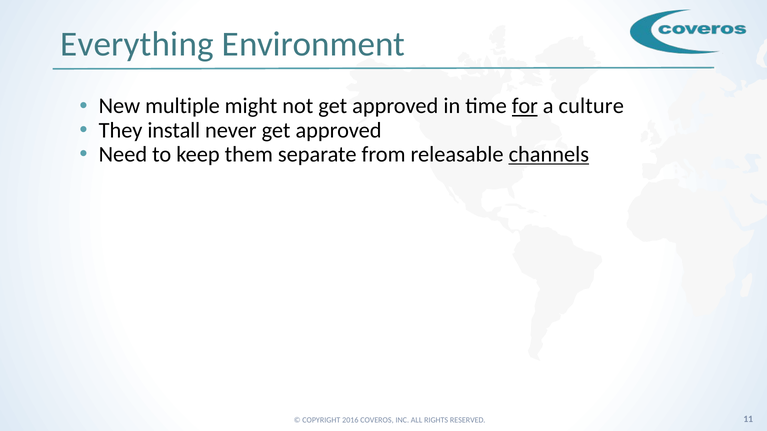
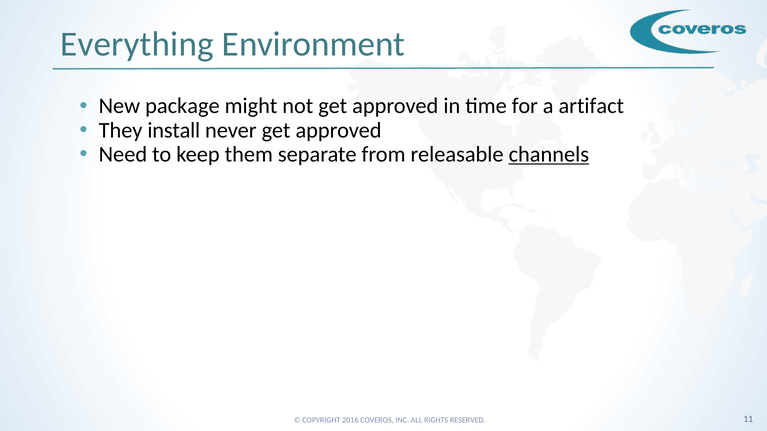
multiple: multiple -> package
for underline: present -> none
culture: culture -> artifact
